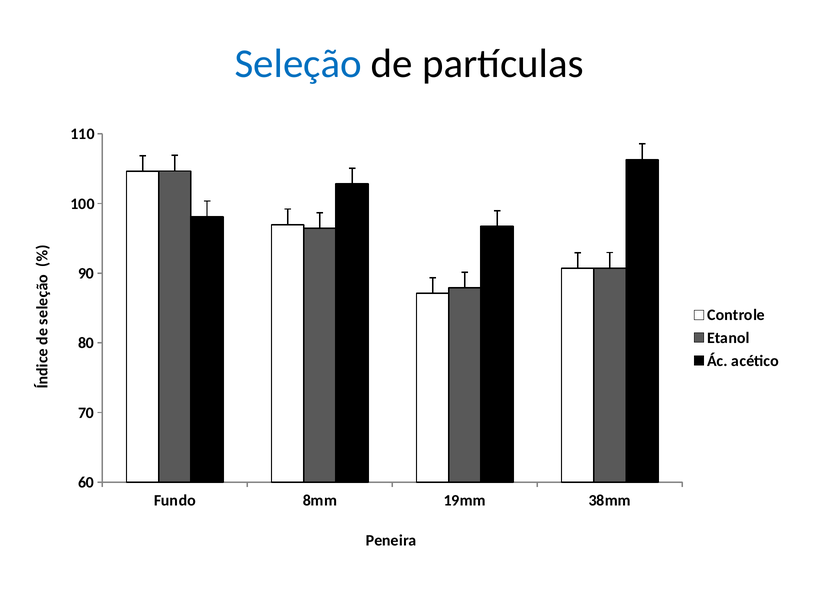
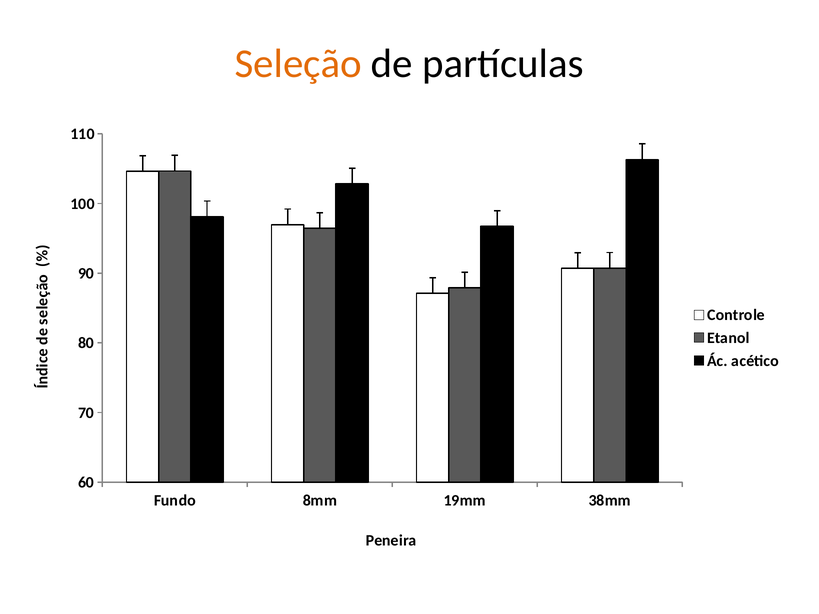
Seleção colour: blue -> orange
